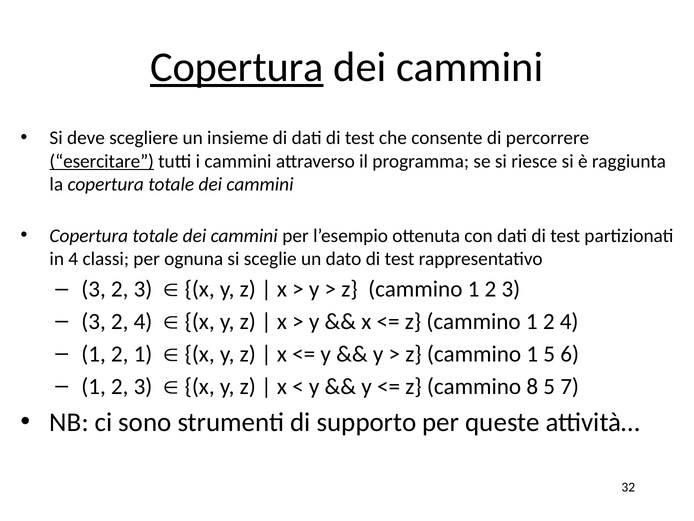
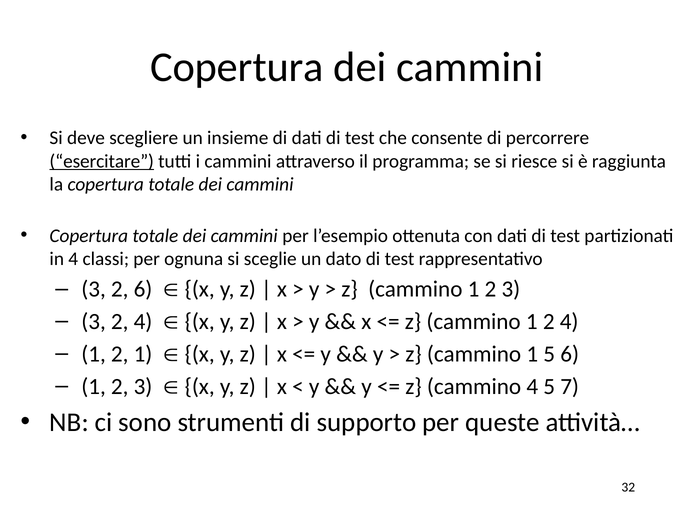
Copertura at (237, 67) underline: present -> none
3 2 3: 3 -> 6
cammino 8: 8 -> 4
